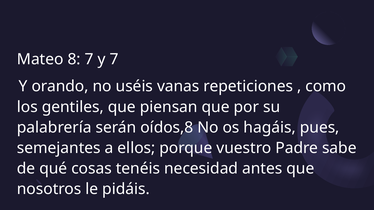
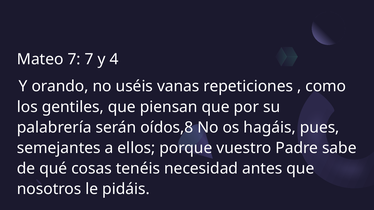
Mateo 8: 8 -> 7
y 7: 7 -> 4
